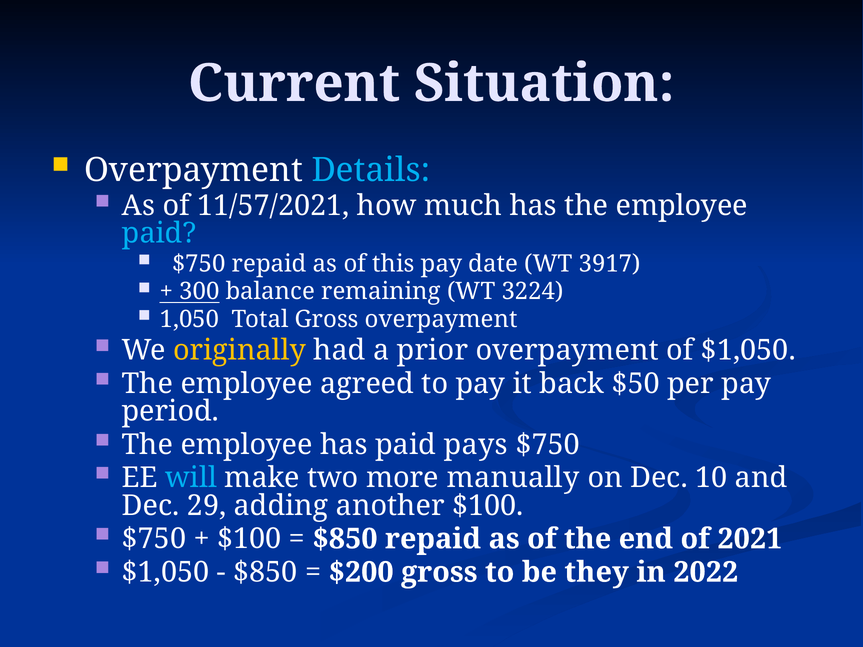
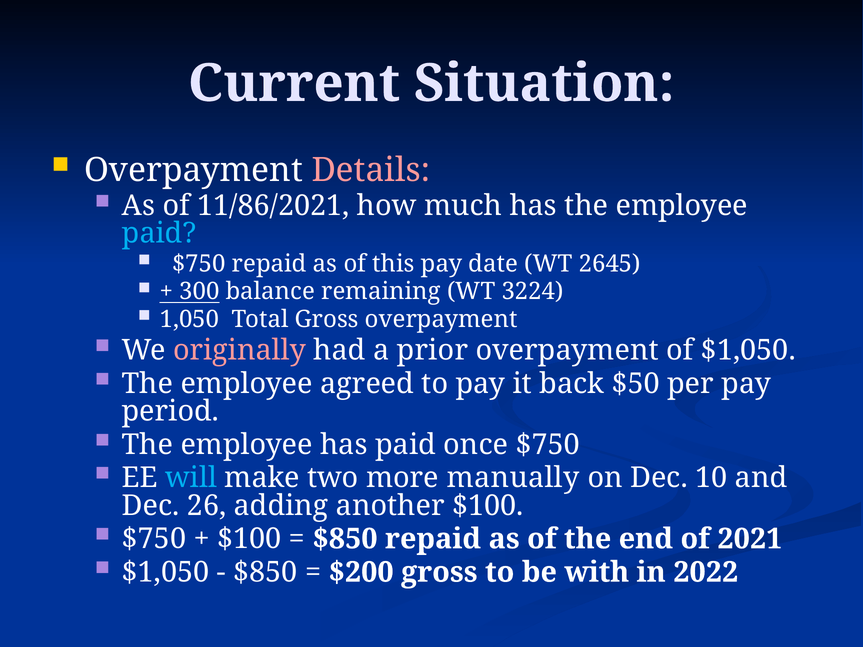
Details colour: light blue -> pink
11/57/2021: 11/57/2021 -> 11/86/2021
3917: 3917 -> 2645
originally colour: yellow -> pink
pays: pays -> once
29: 29 -> 26
they: they -> with
